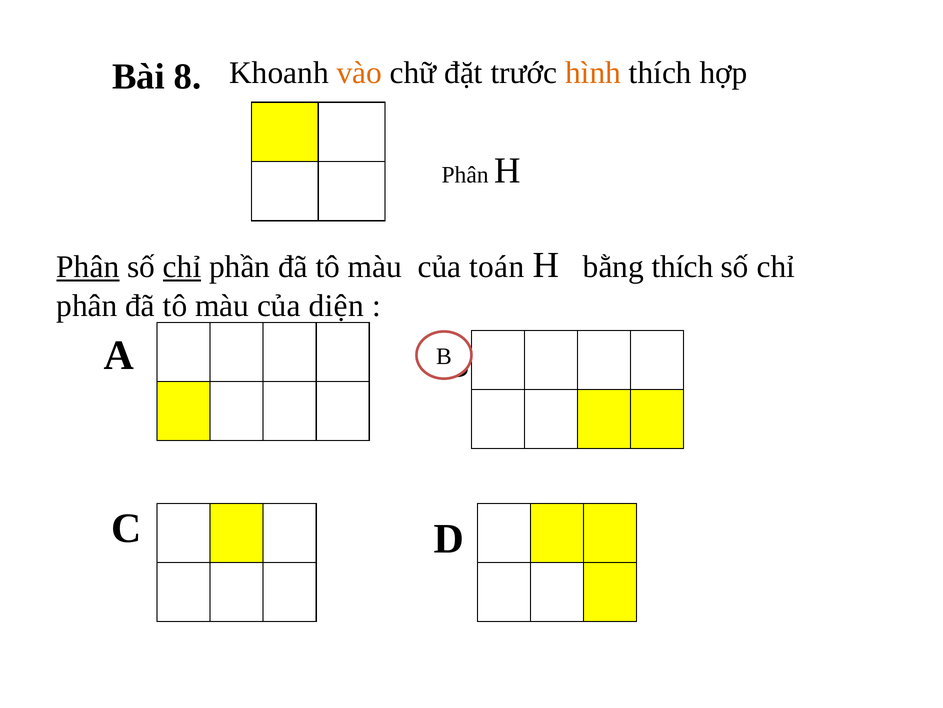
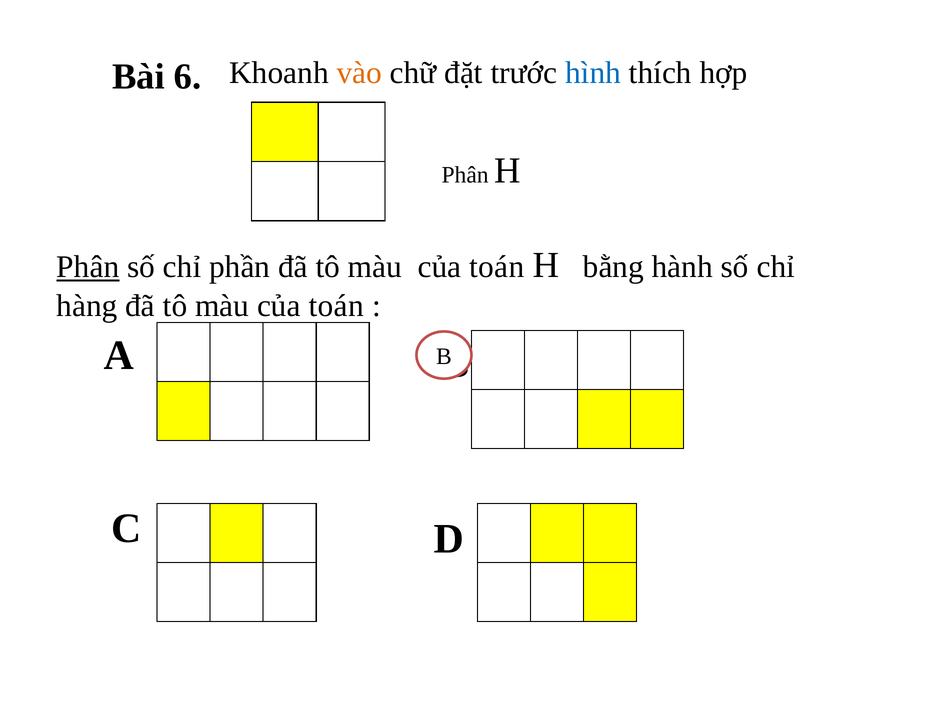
8: 8 -> 6
hình colour: orange -> blue
chỉ at (182, 267) underline: present -> none
bằng thích: thích -> hành
phân at (87, 305): phân -> hàng
diện at (336, 305): diện -> toán
